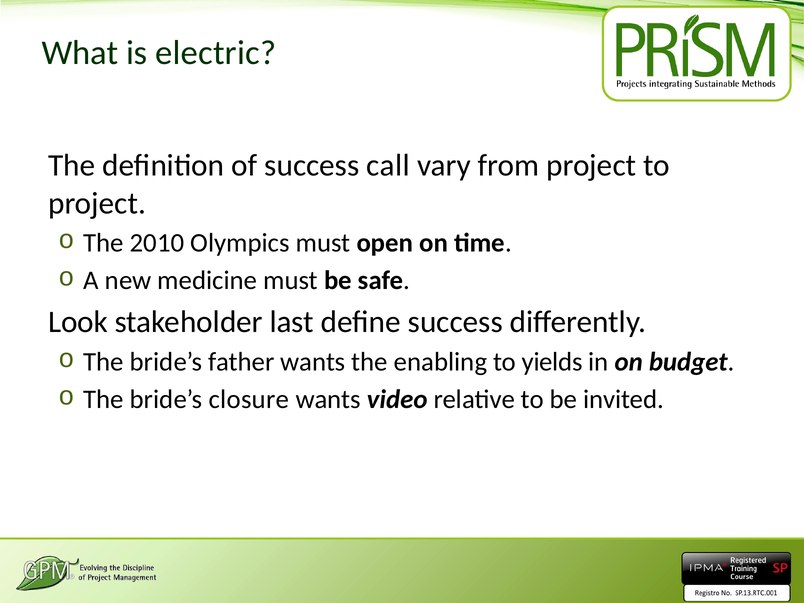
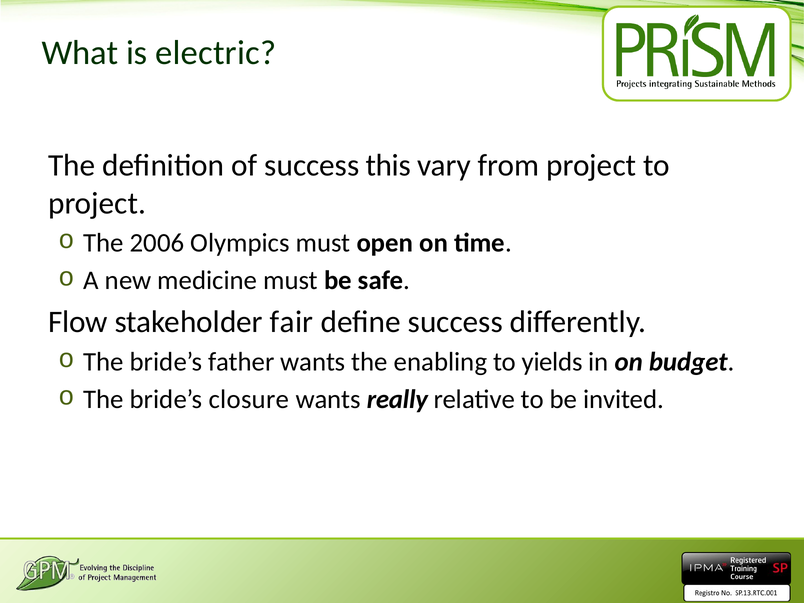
call: call -> this
2010: 2010 -> 2006
Look: Look -> Flow
last: last -> fair
video: video -> really
